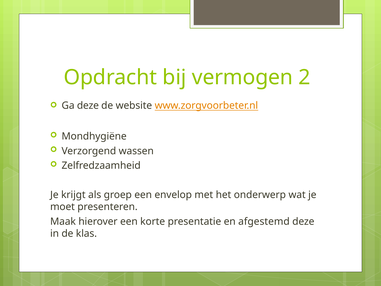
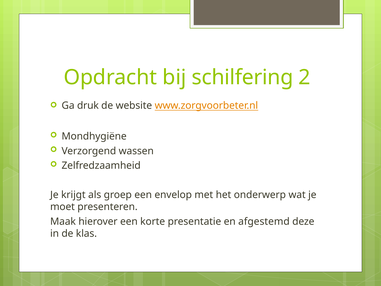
vermogen: vermogen -> schilfering
Ga deze: deze -> druk
